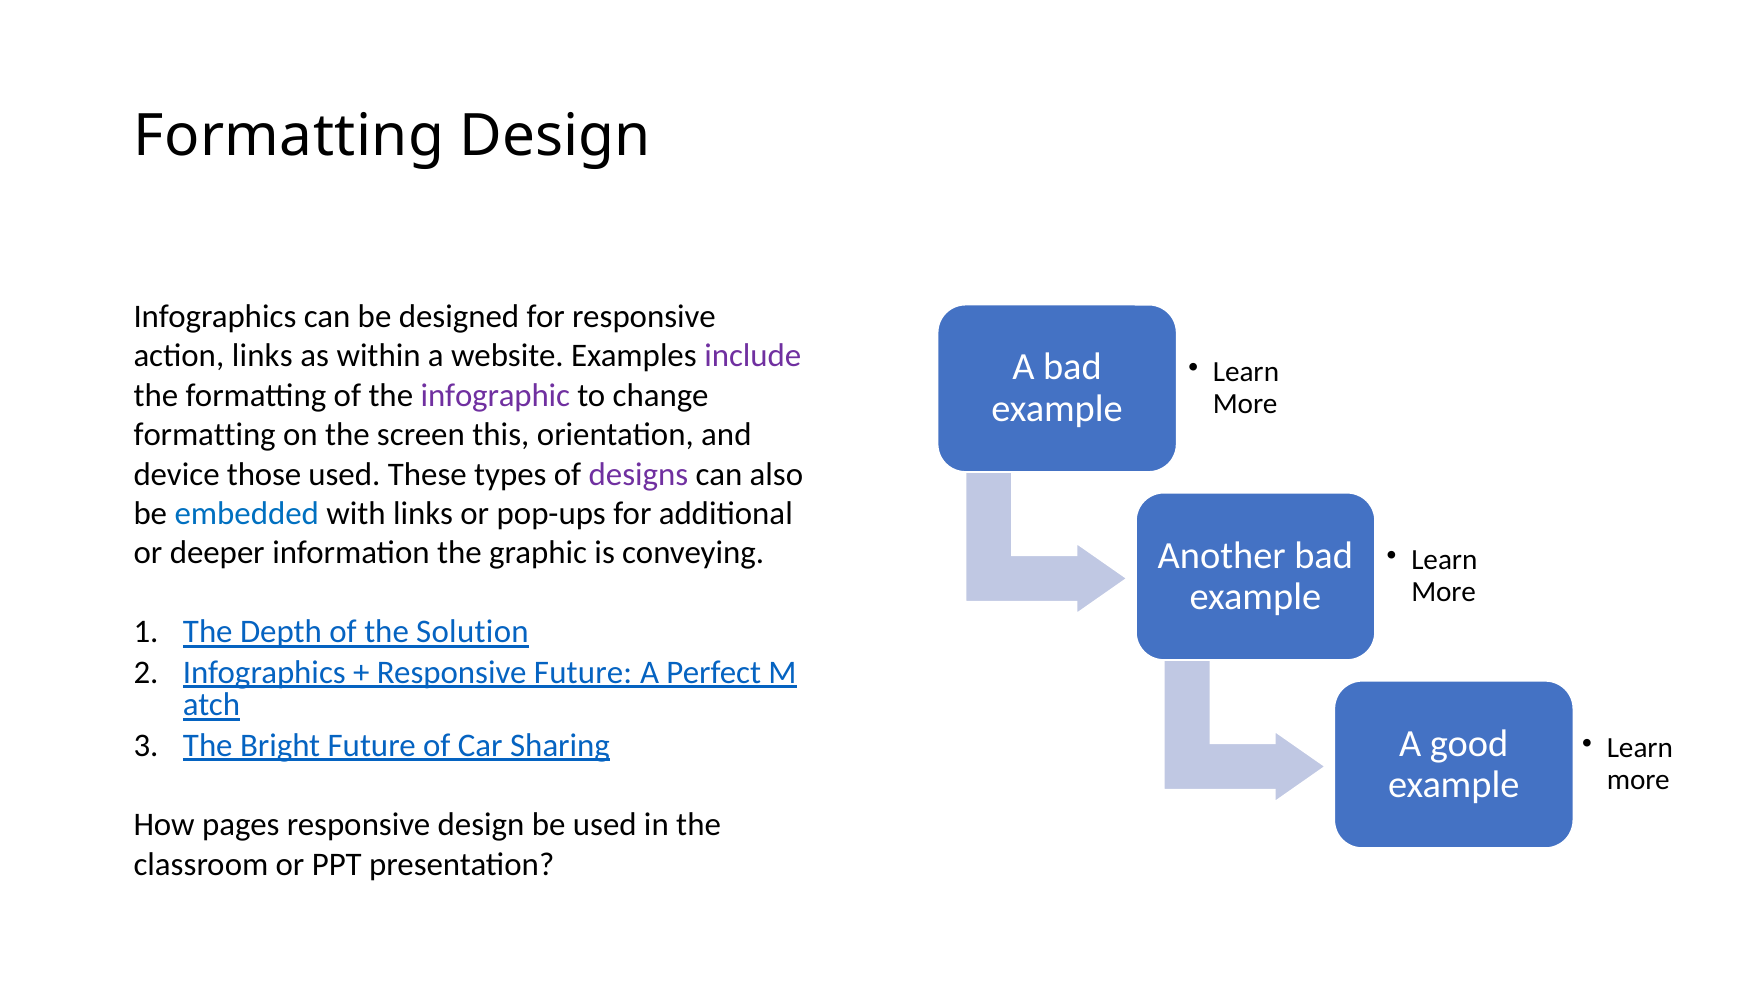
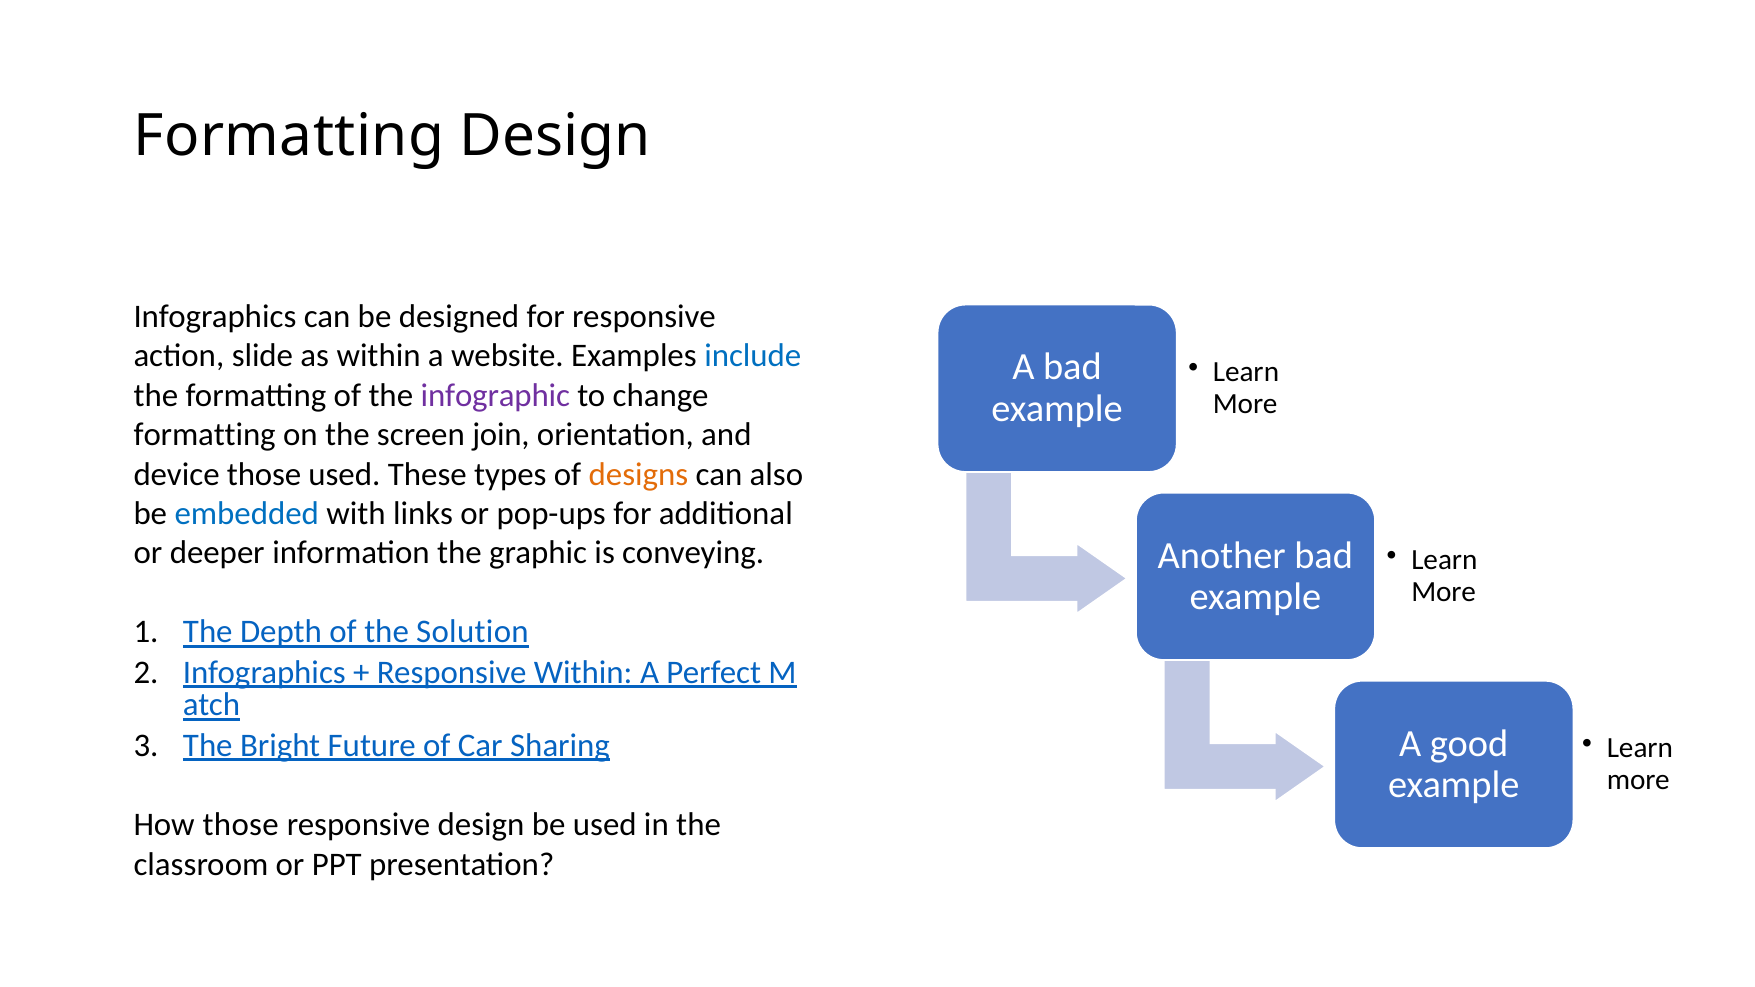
action links: links -> slide
include colour: purple -> blue
this: this -> join
designs colour: purple -> orange
Responsive Future: Future -> Within
How pages: pages -> those
